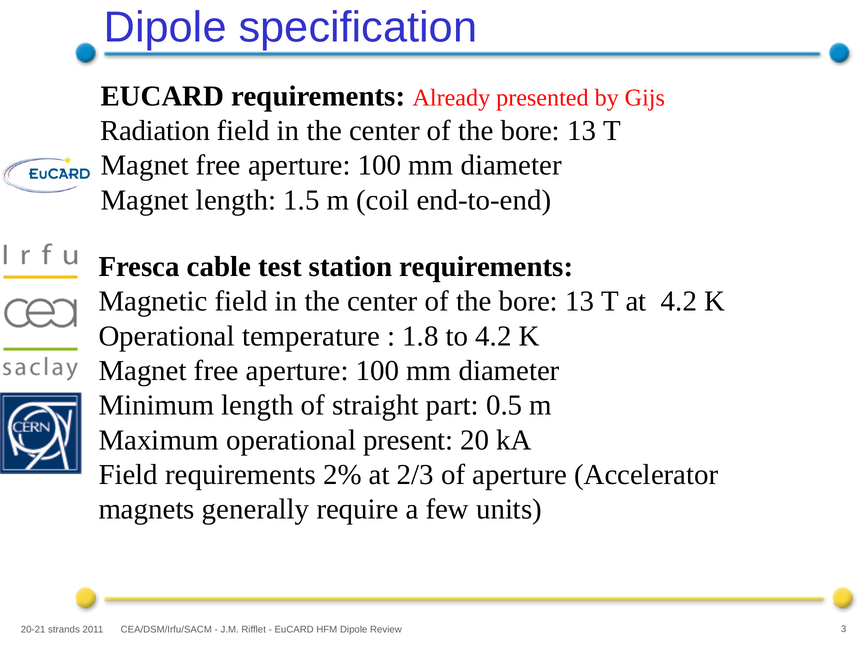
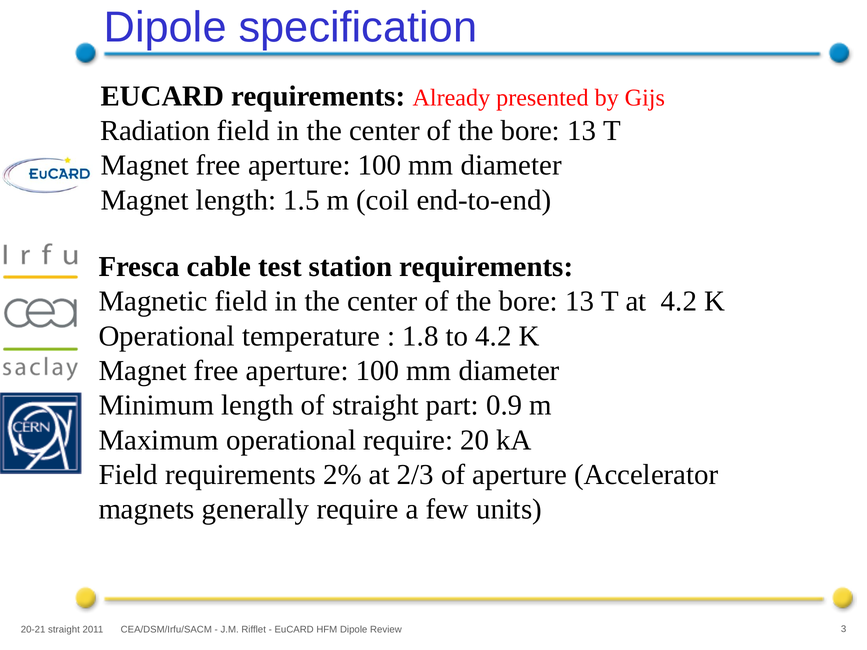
0.5: 0.5 -> 0.9
operational present: present -> require
20-21 strands: strands -> straight
